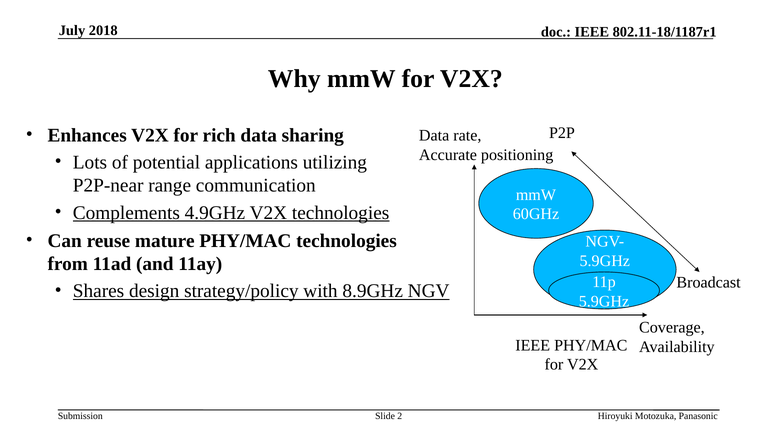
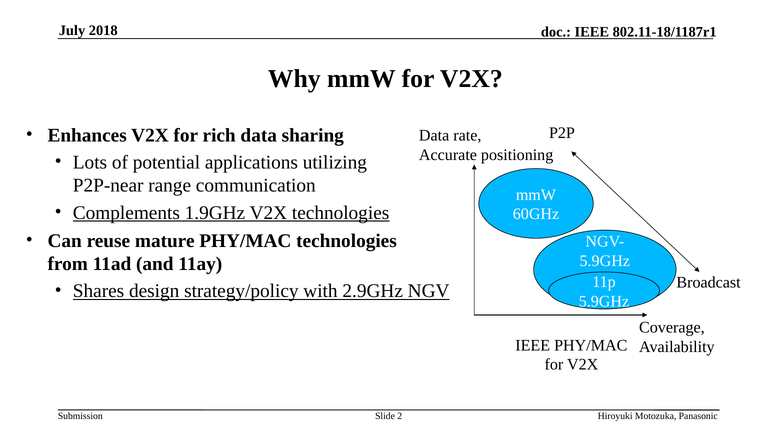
4.9GHz: 4.9GHz -> 1.9GHz
8.9GHz: 8.9GHz -> 2.9GHz
